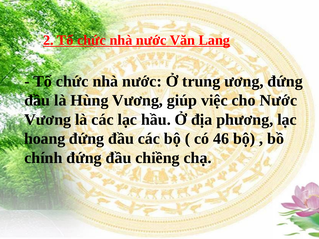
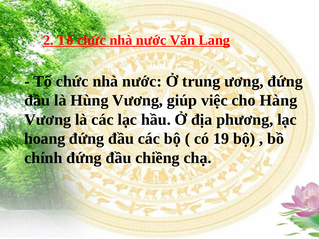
cho Nước: Nước -> Hàng
46: 46 -> 19
